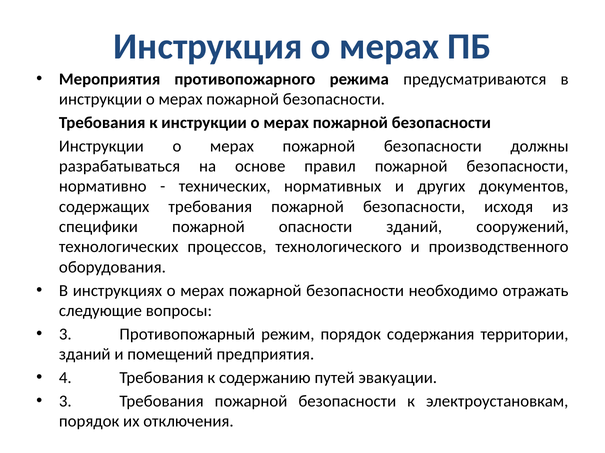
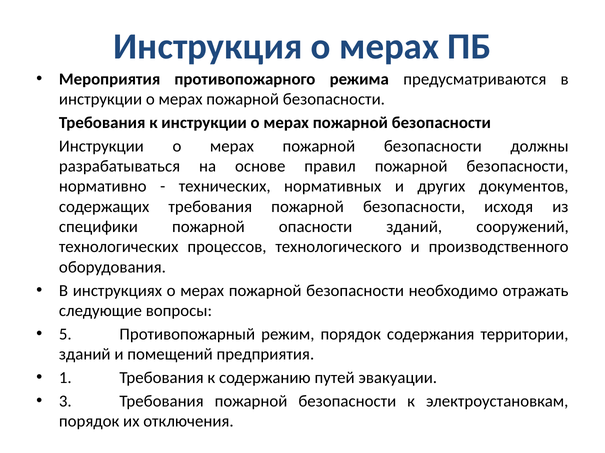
3 at (65, 335): 3 -> 5
4: 4 -> 1
